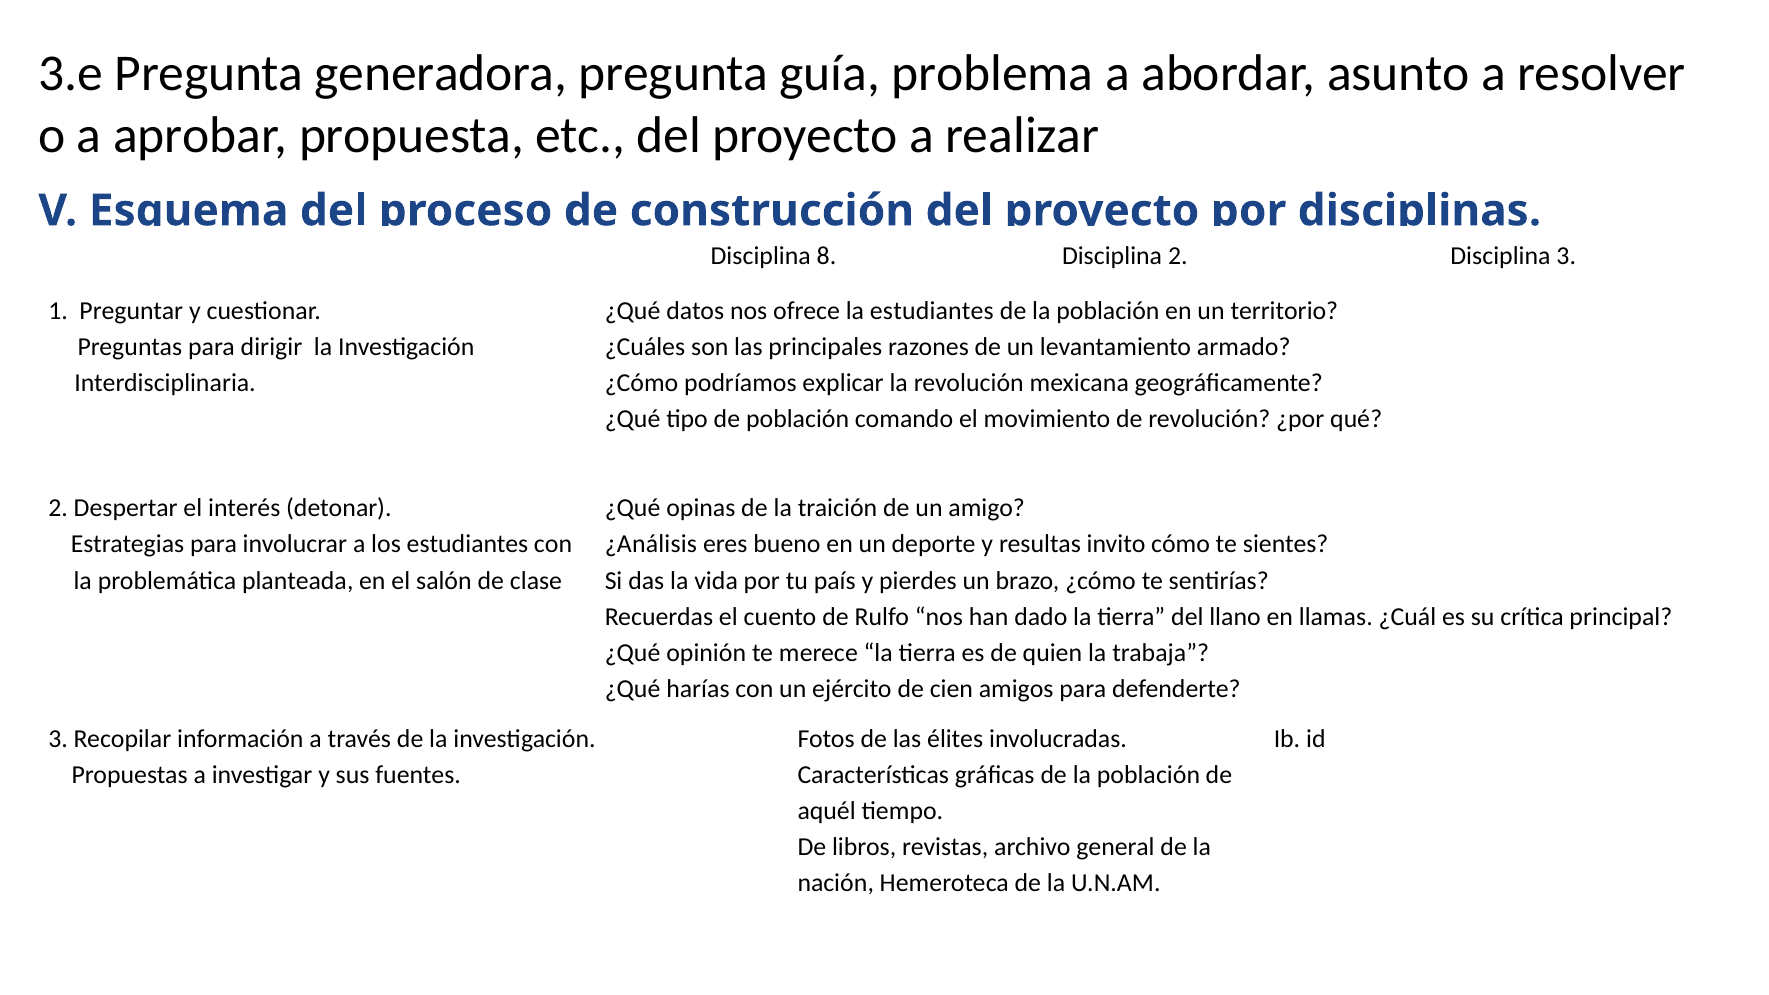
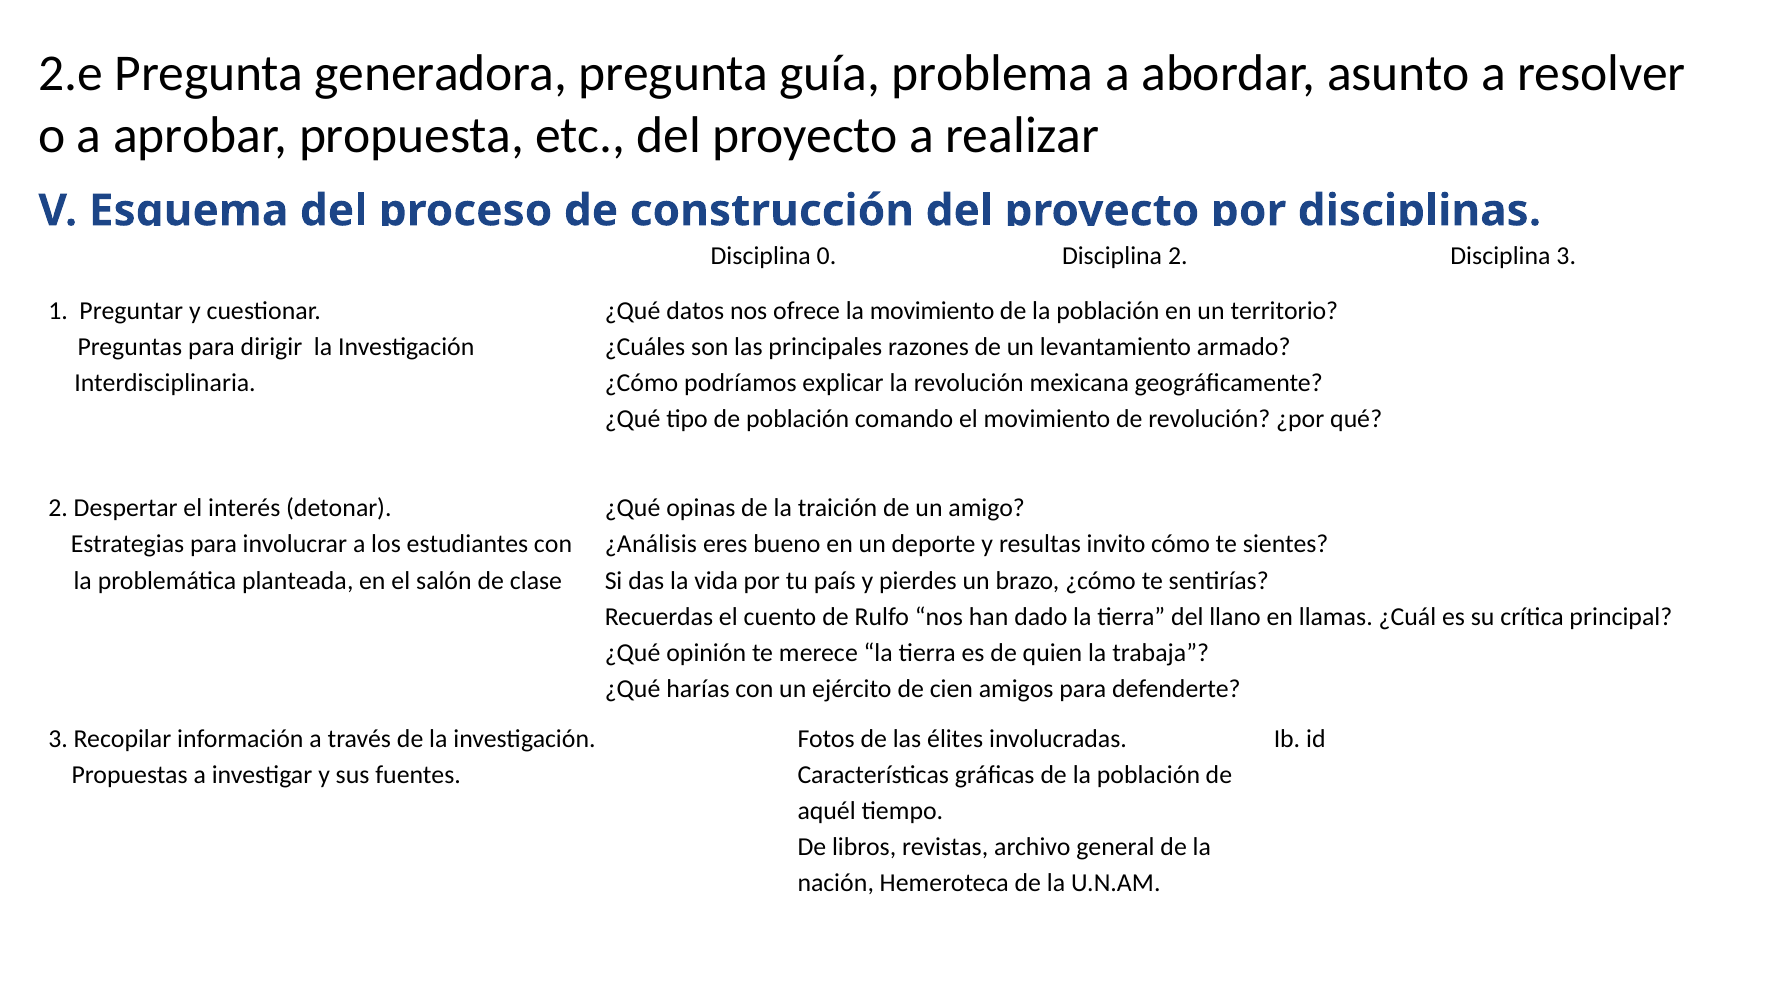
3.e: 3.e -> 2.e
8: 8 -> 0
la estudiantes: estudiantes -> movimiento
